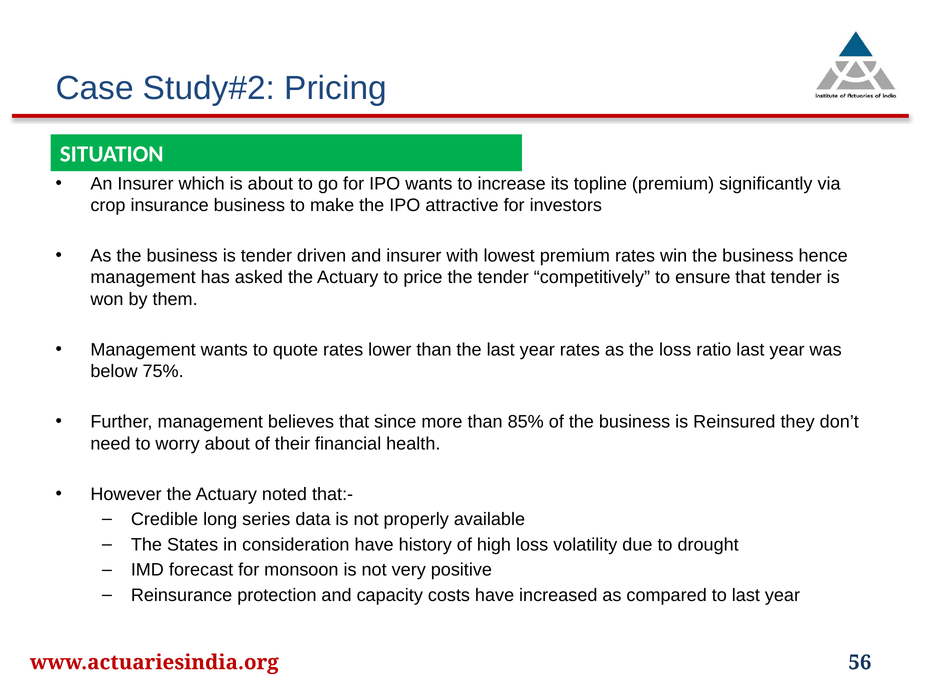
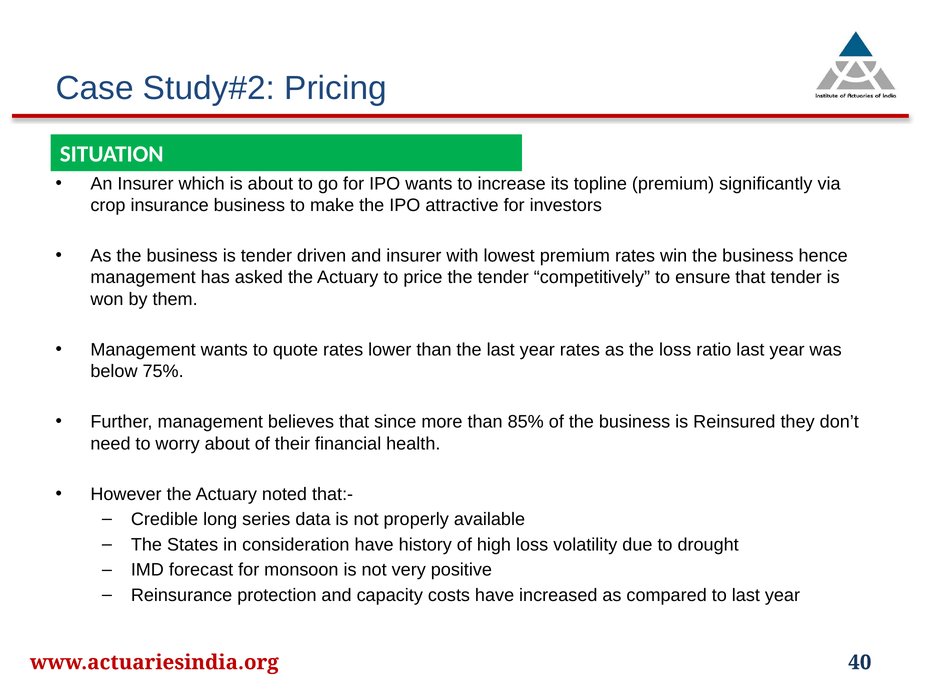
56: 56 -> 40
